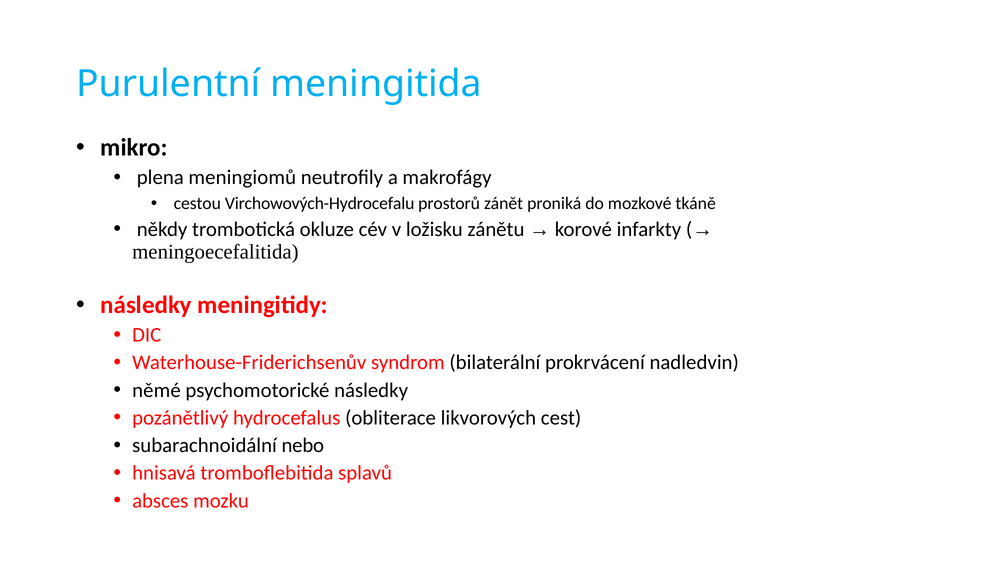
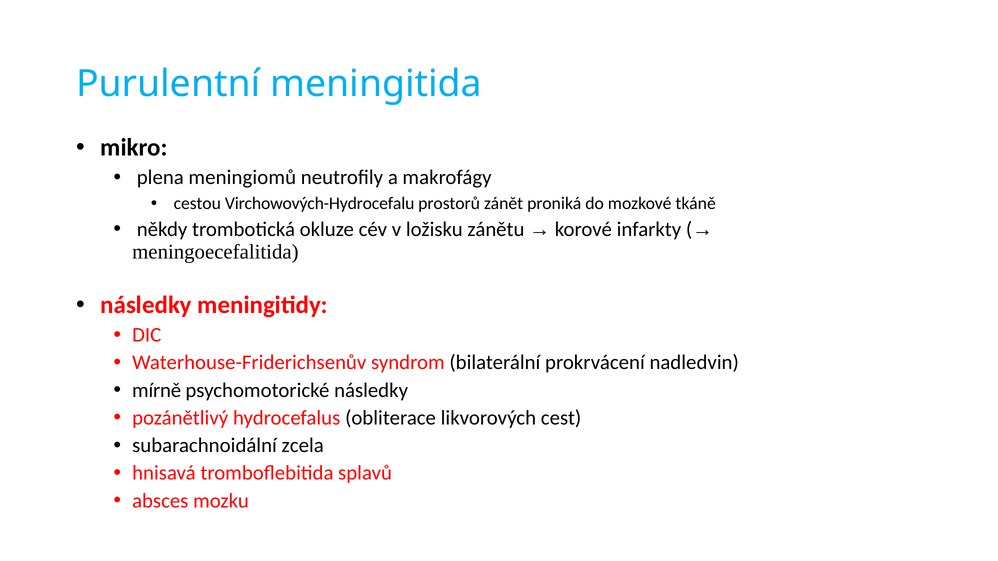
němé: němé -> mírně
nebo: nebo -> zcela
